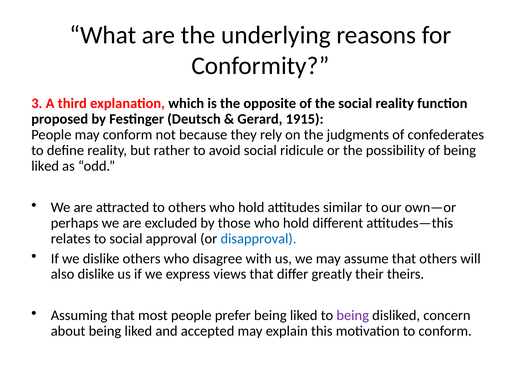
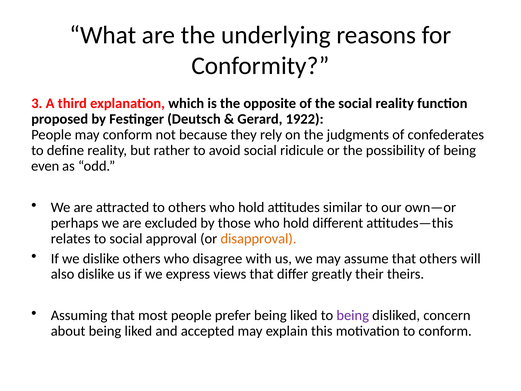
1915: 1915 -> 1922
liked at (45, 166): liked -> even
disapproval colour: blue -> orange
